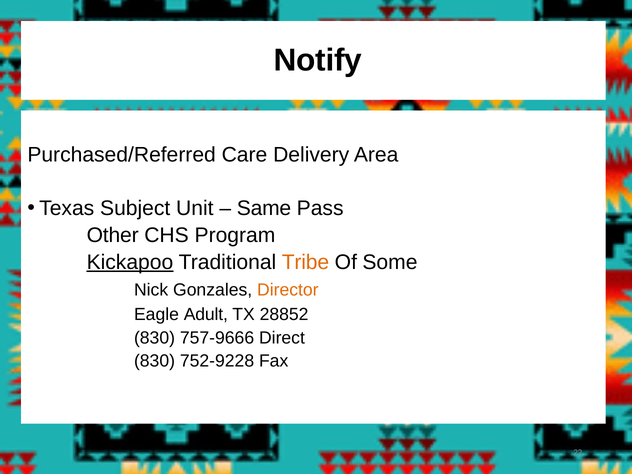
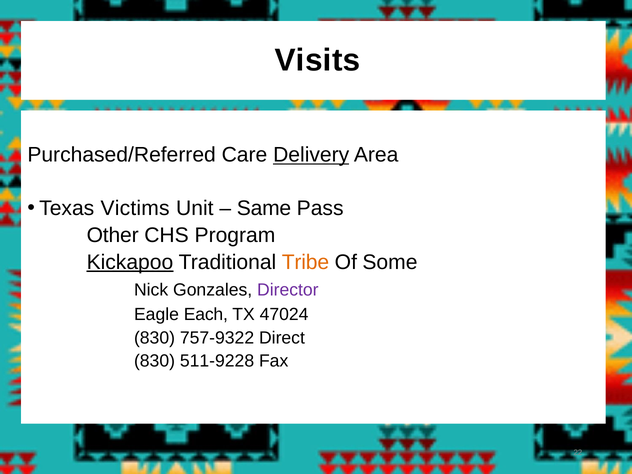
Notify: Notify -> Visits
Delivery underline: none -> present
Subject: Subject -> Victims
Director colour: orange -> purple
Adult: Adult -> Each
28852: 28852 -> 47024
757-9666: 757-9666 -> 757-9322
752-9228: 752-9228 -> 511-9228
